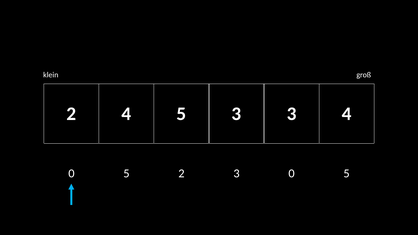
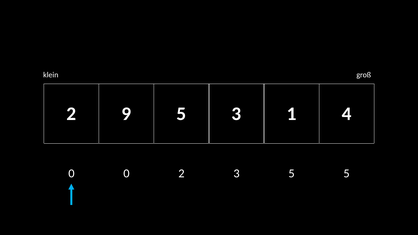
2 4: 4 -> 9
3 3: 3 -> 1
5 at (126, 174): 5 -> 0
3 0: 0 -> 5
